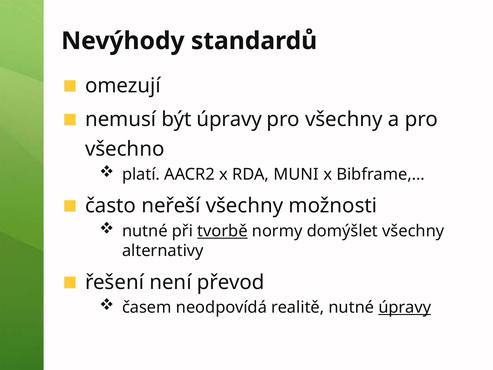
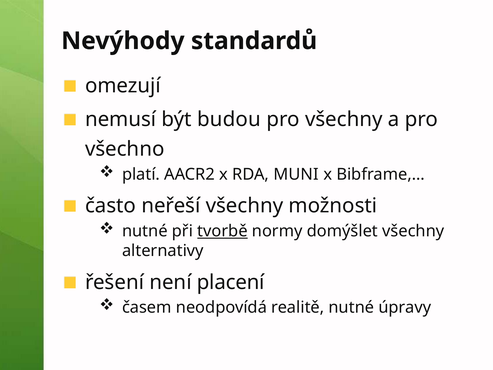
být úpravy: úpravy -> budou
převod: převod -> placení
úpravy at (405, 307) underline: present -> none
